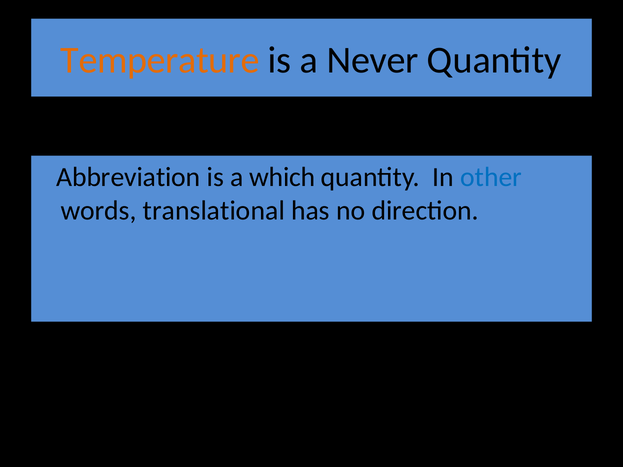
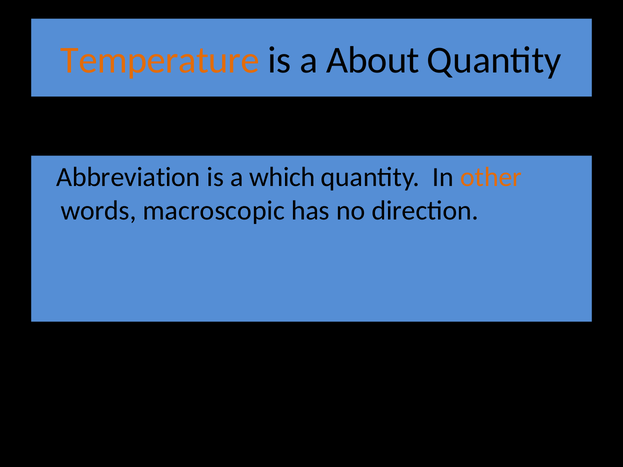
Never: Never -> About
other colour: blue -> orange
translational: translational -> macroscopic
